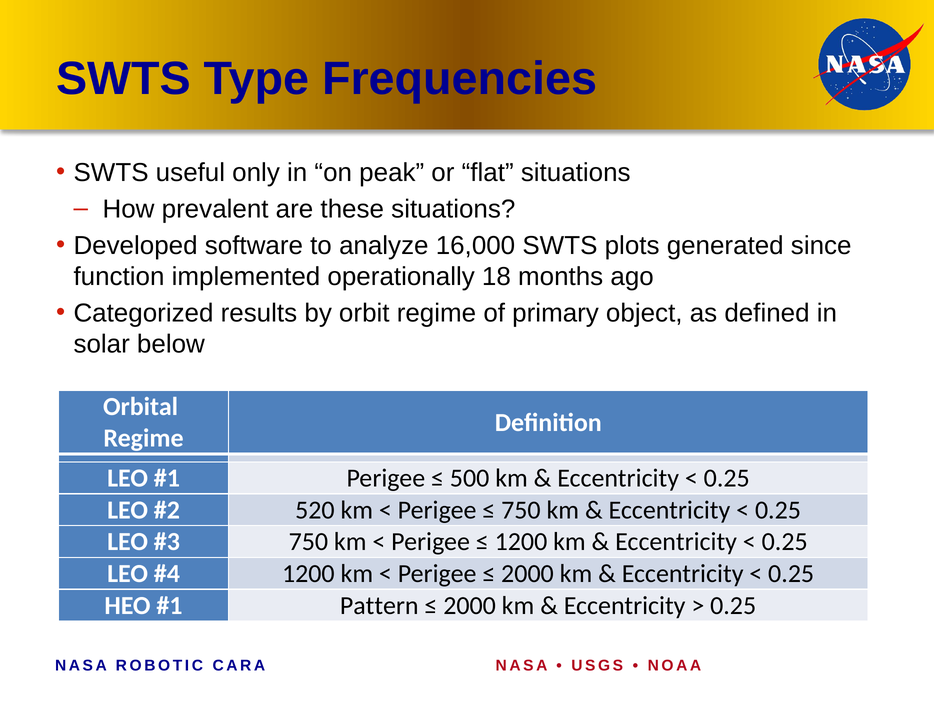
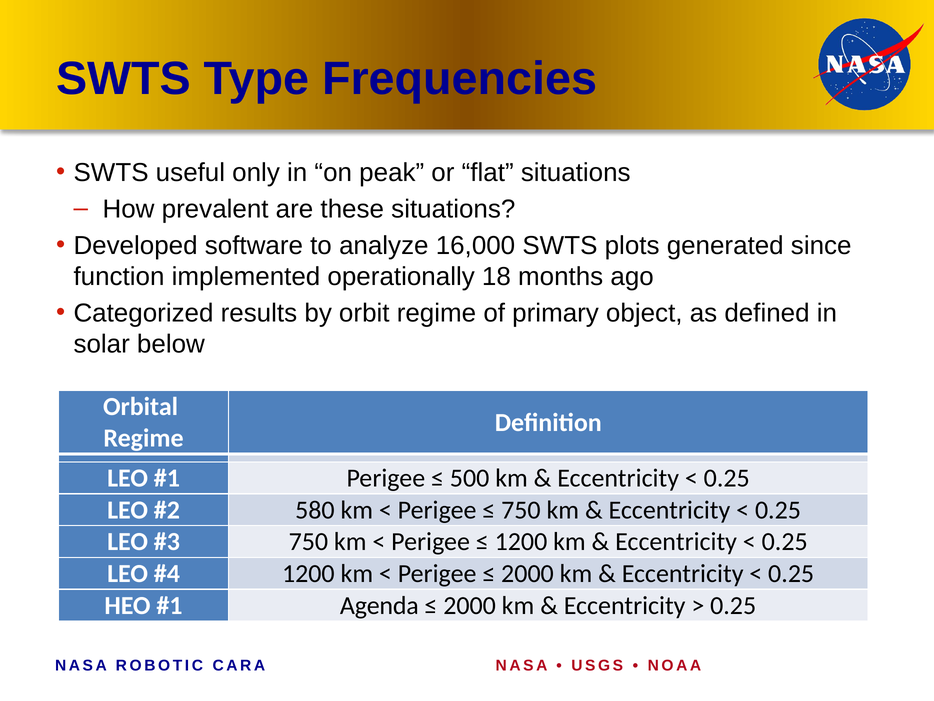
520: 520 -> 580
Pattern: Pattern -> Agenda
